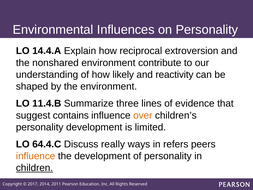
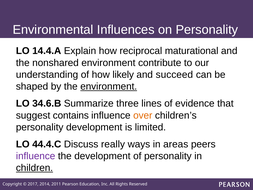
extroversion: extroversion -> maturational
reactivity: reactivity -> succeed
environment at (109, 86) underline: none -> present
11.4.B: 11.4.B -> 34.6.B
64.4.C: 64.4.C -> 44.4.C
refers: refers -> areas
influence at (36, 156) colour: orange -> purple
